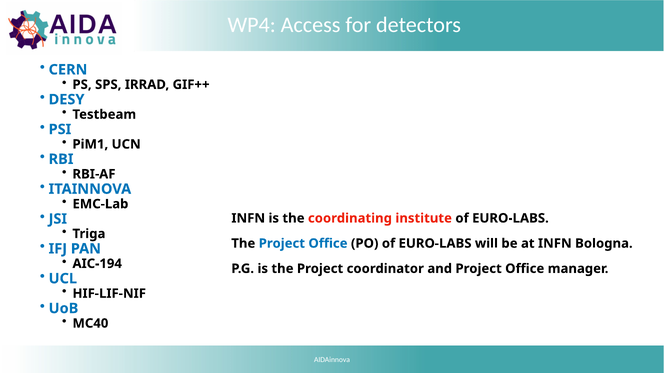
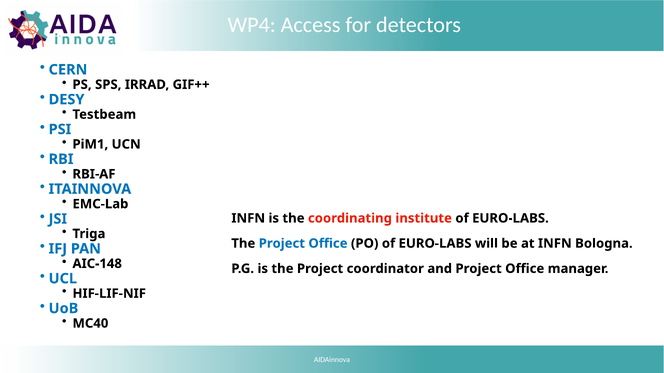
AIC-194: AIC-194 -> AIC-148
